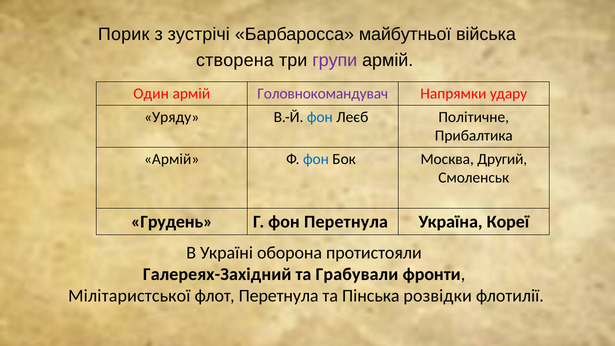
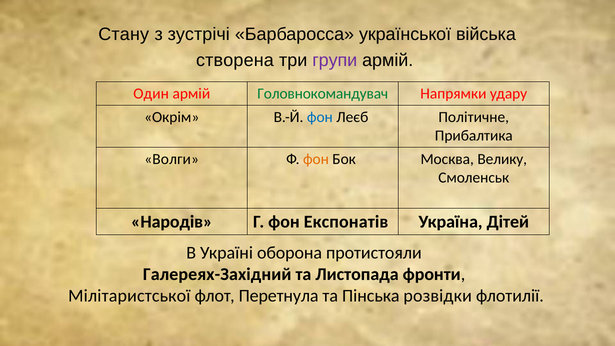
Порик: Порик -> Стану
майбутньої: майбутньої -> української
Головнокомандувач colour: purple -> green
Уряду: Уряду -> Окрім
Армій at (172, 159): Армій -> Волги
фон at (316, 159) colour: blue -> orange
Другий: Другий -> Велику
Грудень: Грудень -> Народів
фон Перетнула: Перетнула -> Експонатів
Кореї: Кореї -> Дітей
Грабували: Грабували -> Листопада
